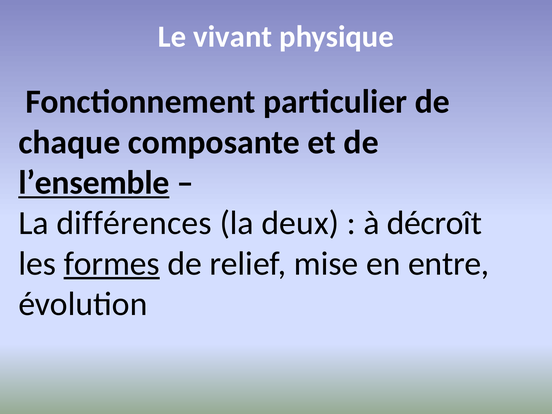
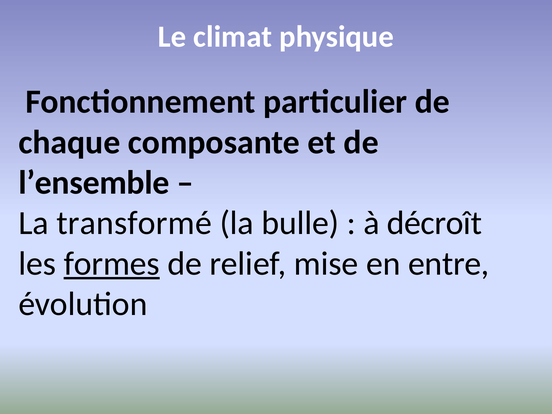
vivant: vivant -> climat
l’ensemble underline: present -> none
différences: différences -> transformé
deux: deux -> bulle
